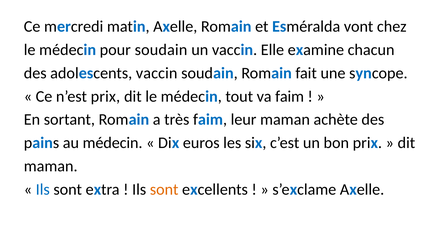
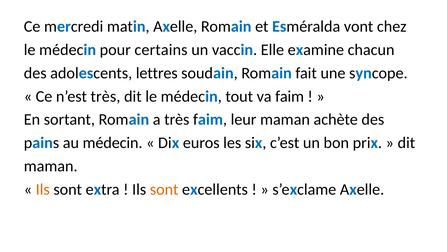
pour soudain: soudain -> certains
adolescents vaccin: vaccin -> lettres
n’est prix: prix -> très
Ils at (43, 189) colour: blue -> orange
